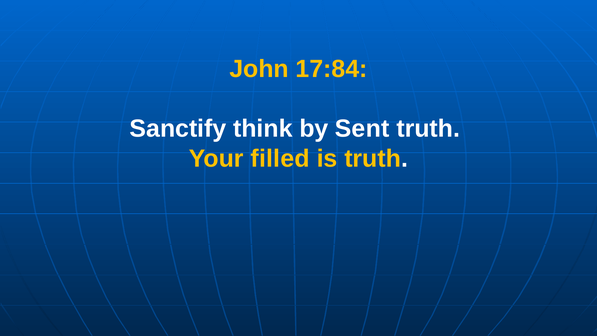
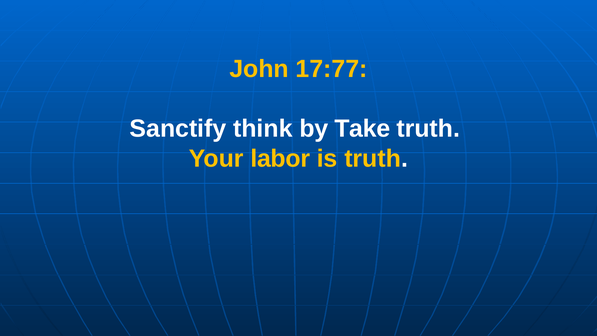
17:84: 17:84 -> 17:77
Sent: Sent -> Take
filled: filled -> labor
